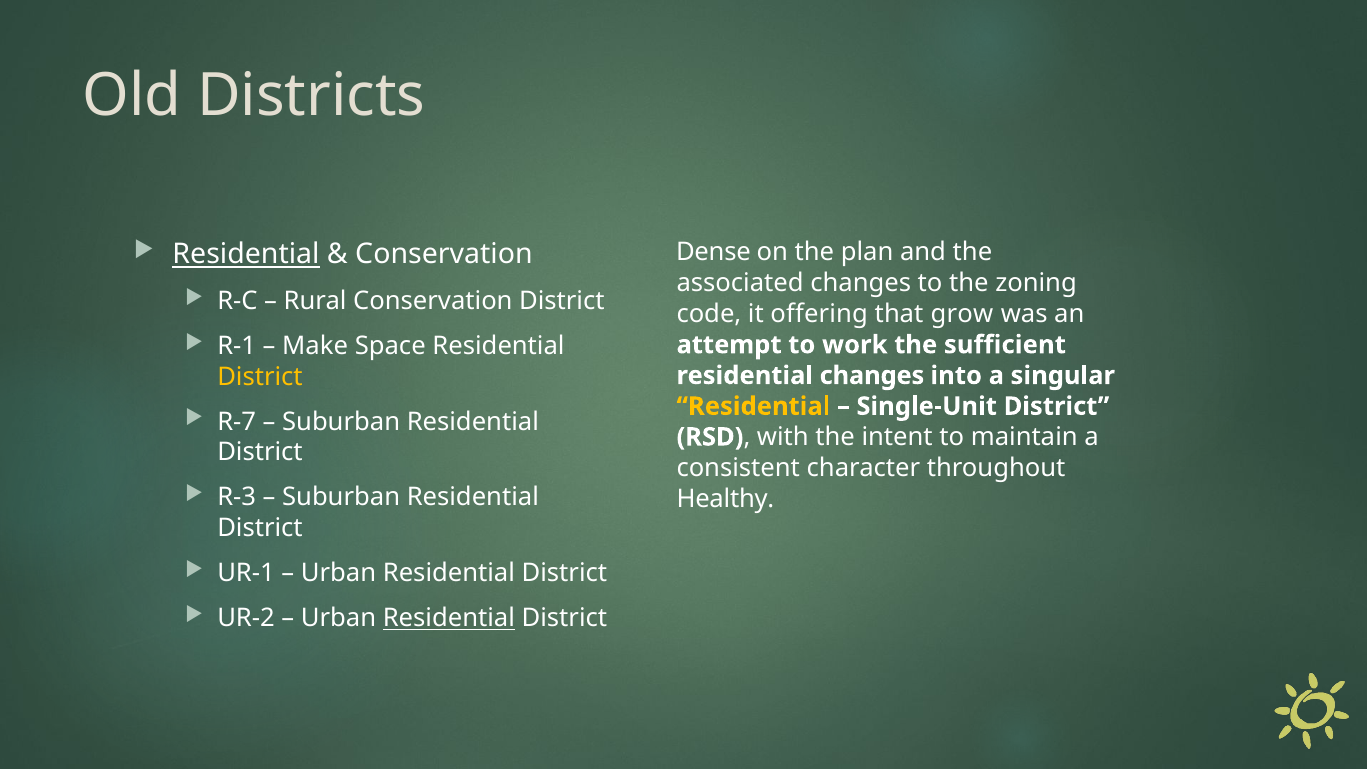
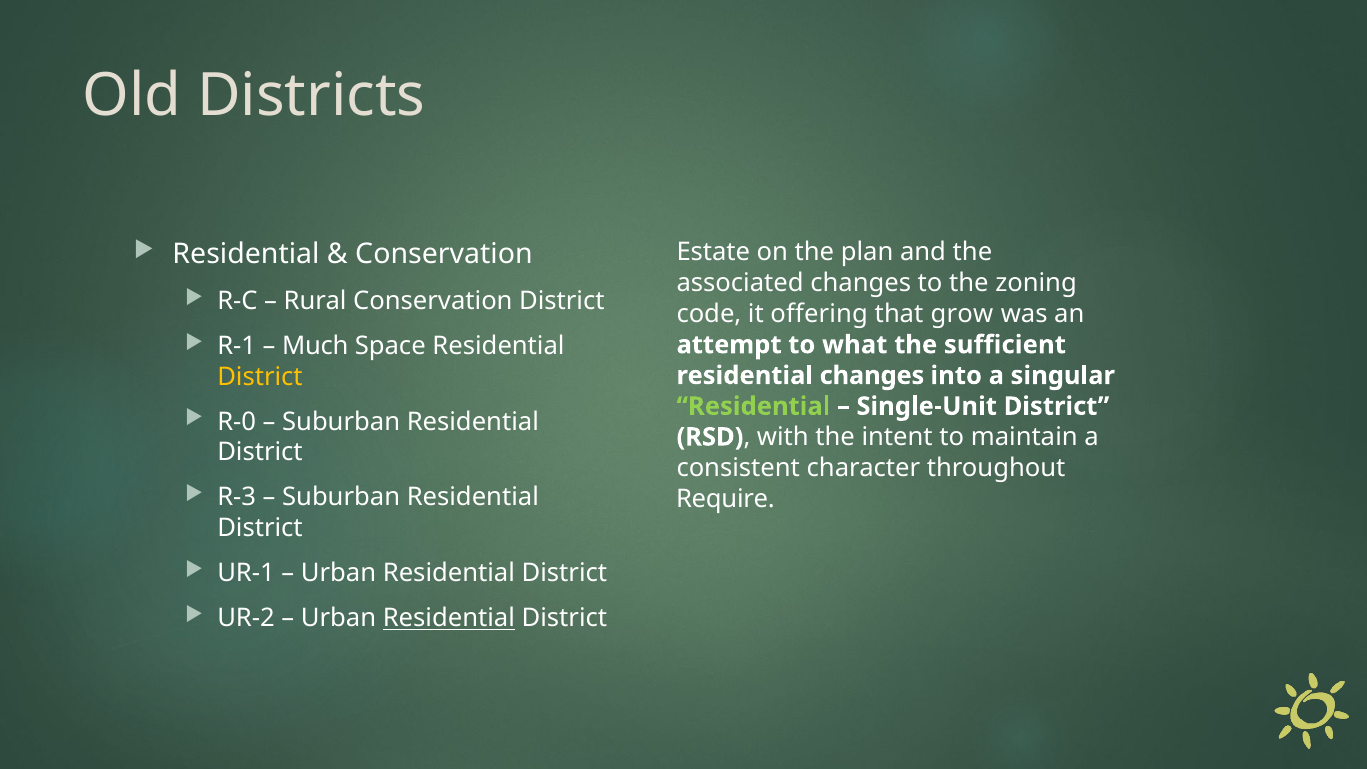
Residential at (246, 254) underline: present -> none
Dense: Dense -> Estate
Make: Make -> Much
work: work -> what
Residential at (753, 406) colour: yellow -> light green
R-7: R-7 -> R-0
Healthy: Healthy -> Require
